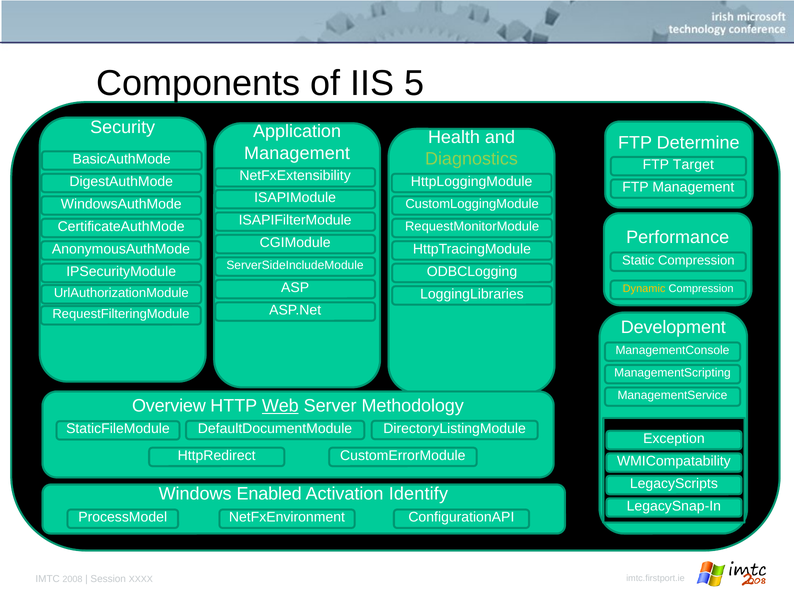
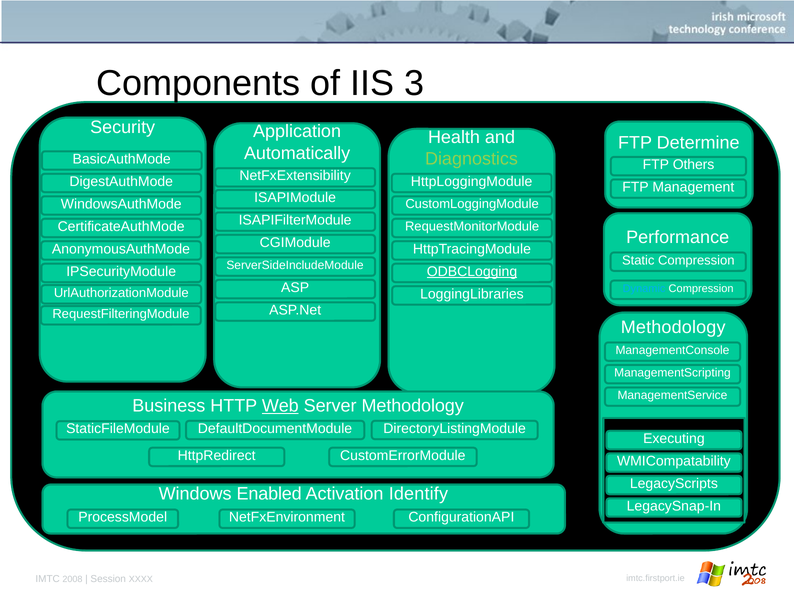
5: 5 -> 3
Management at (297, 153): Management -> Automatically
Target: Target -> Others
ODBCLogging underline: none -> present
Dynamic colour: yellow -> light blue
Development at (673, 328): Development -> Methodology
Overview: Overview -> Business
Exception: Exception -> Executing
